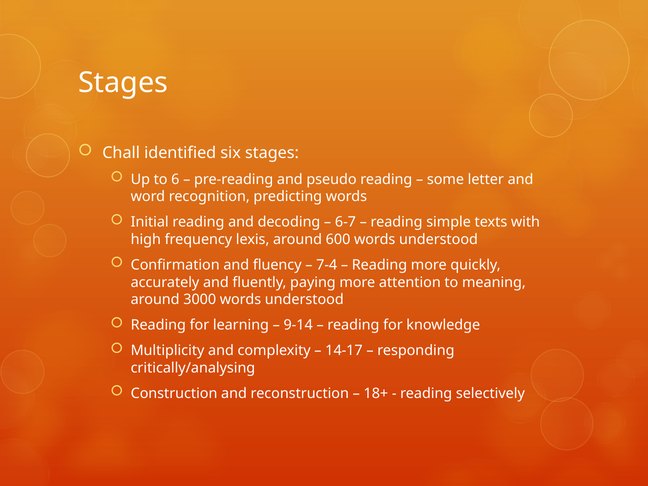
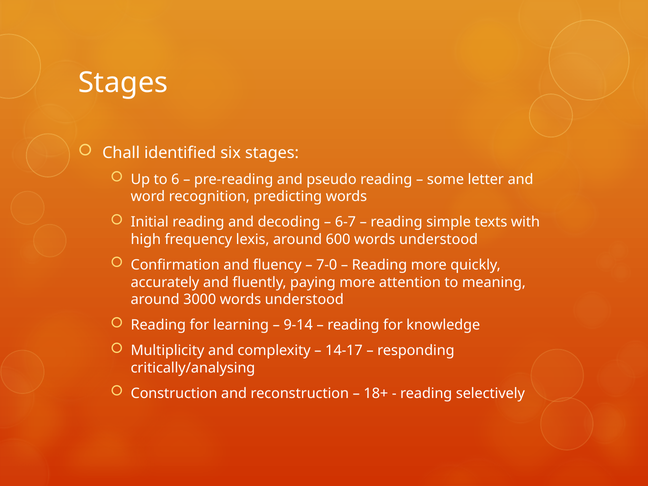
7-4: 7-4 -> 7-0
